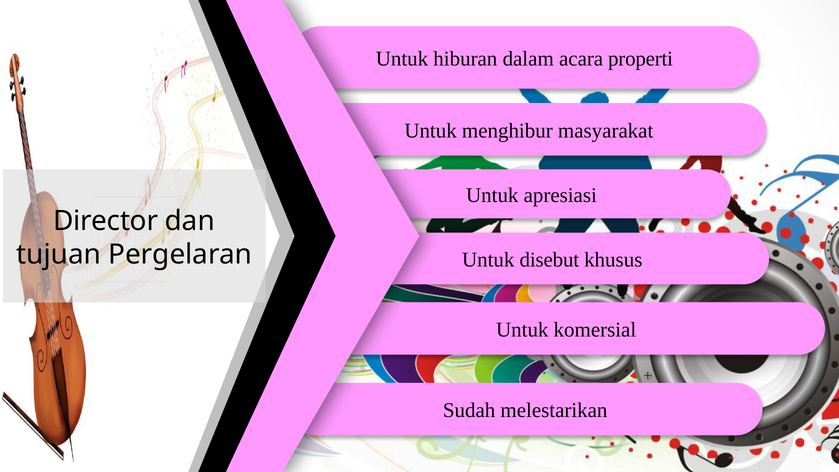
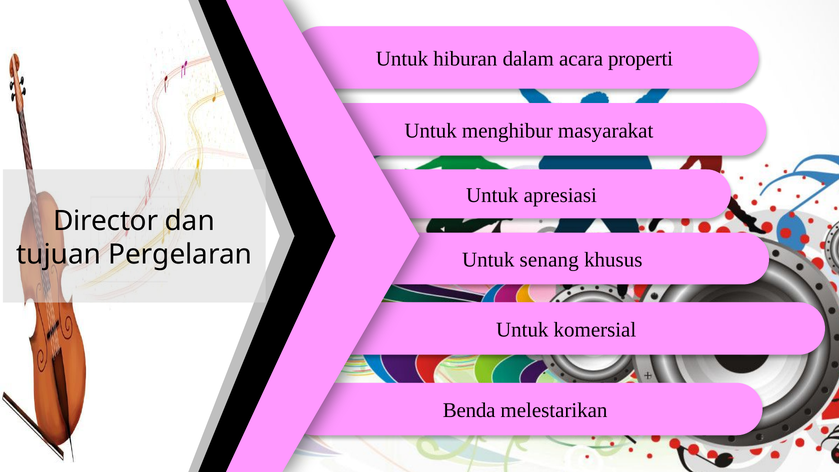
disebut: disebut -> senang
Sudah: Sudah -> Benda
